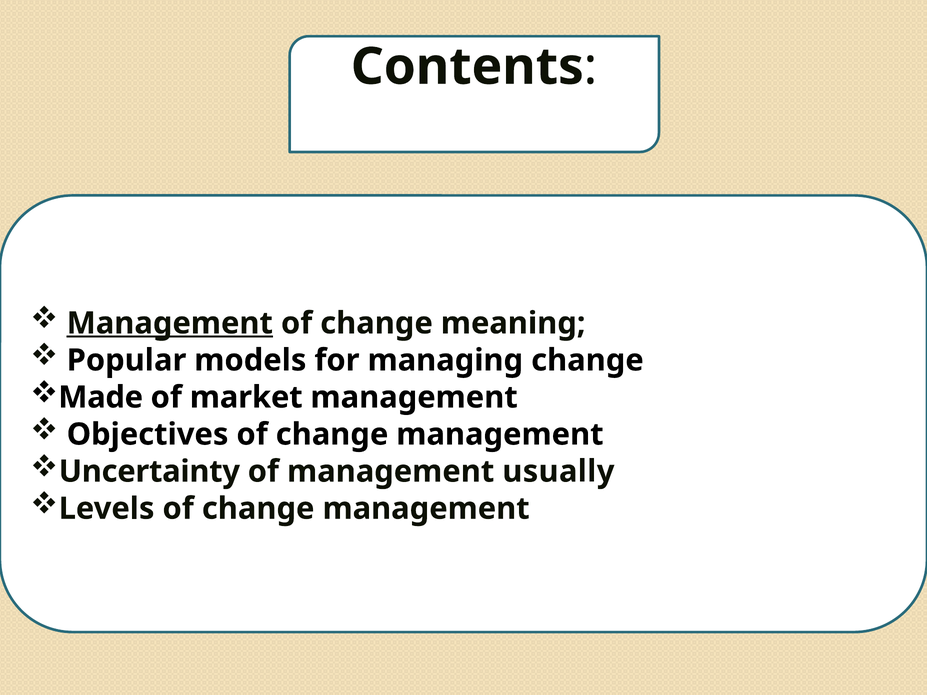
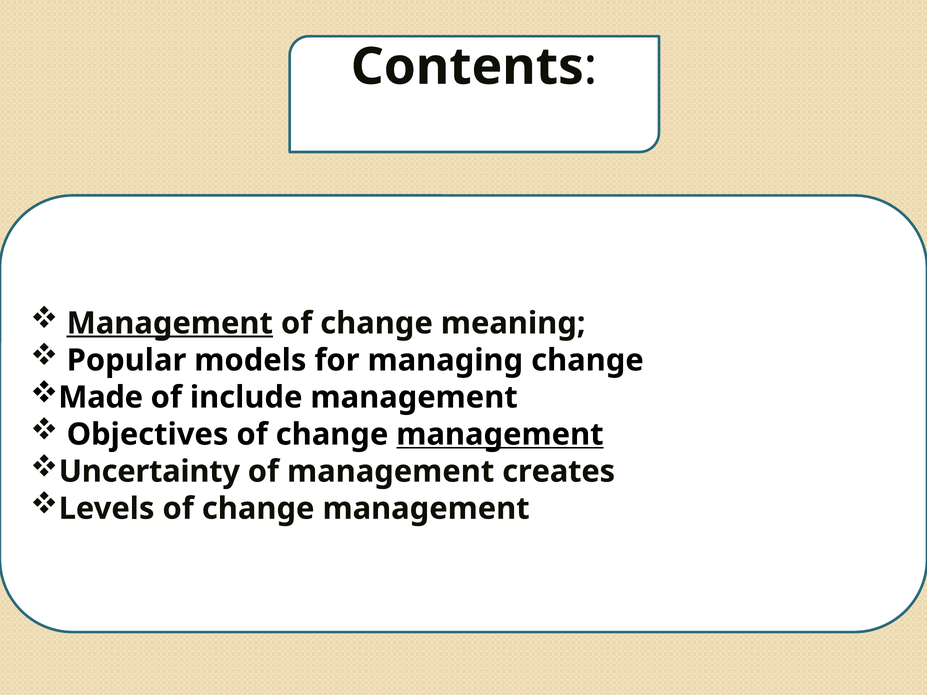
market: market -> include
management at (500, 435) underline: none -> present
usually: usually -> creates
